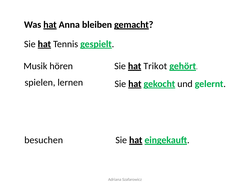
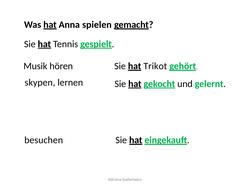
bleiben: bleiben -> spielen
spielen: spielen -> skypen
